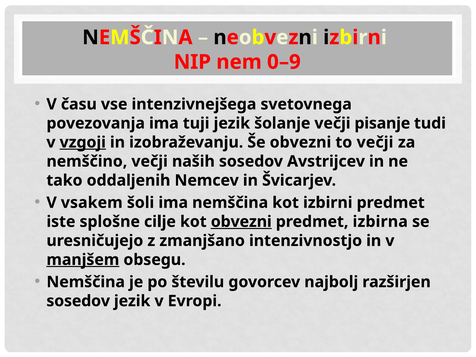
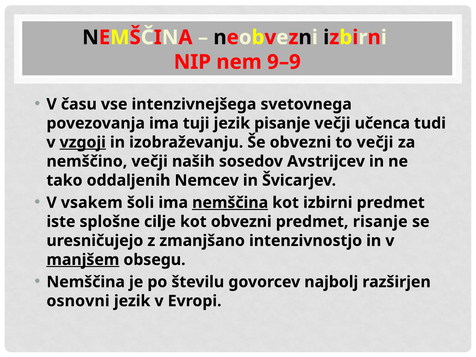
0–9: 0–9 -> 9–9
šolanje: šolanje -> pisanje
pisanje: pisanje -> učenca
nemščina at (230, 203) underline: none -> present
obvezni at (241, 222) underline: present -> none
izbirna: izbirna -> risanje
sosedov at (78, 301): sosedov -> osnovni
